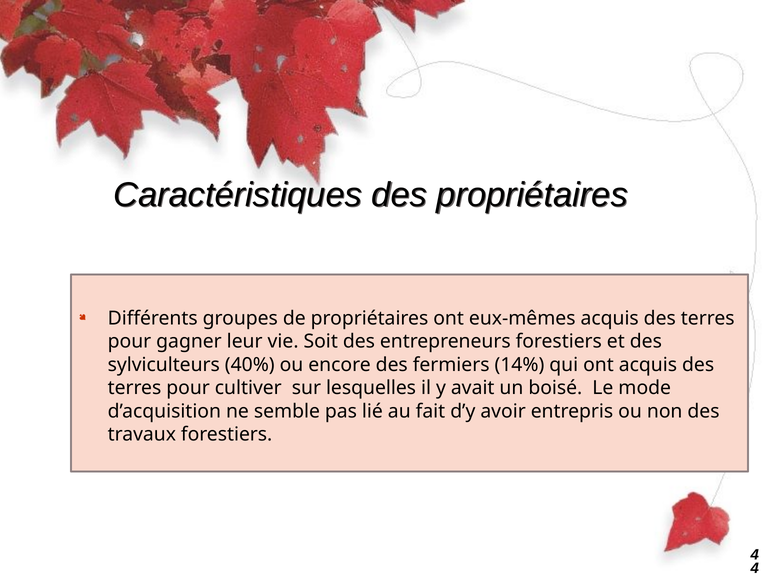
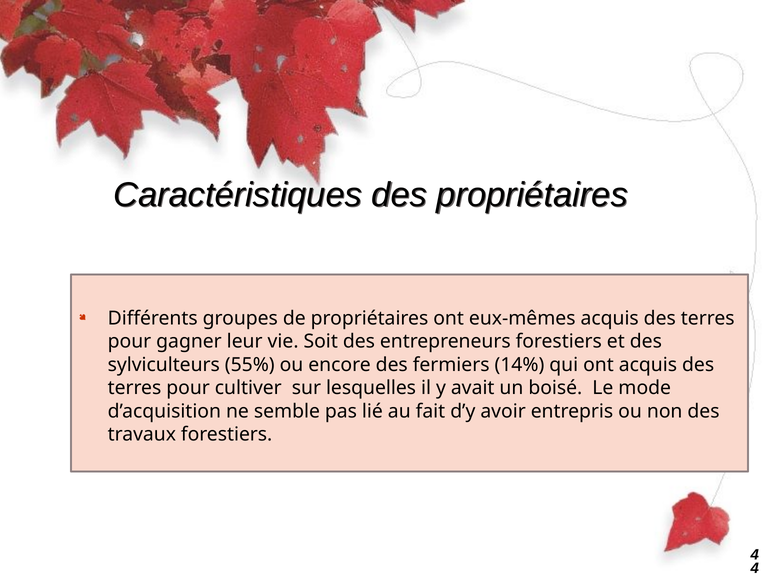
40%: 40% -> 55%
